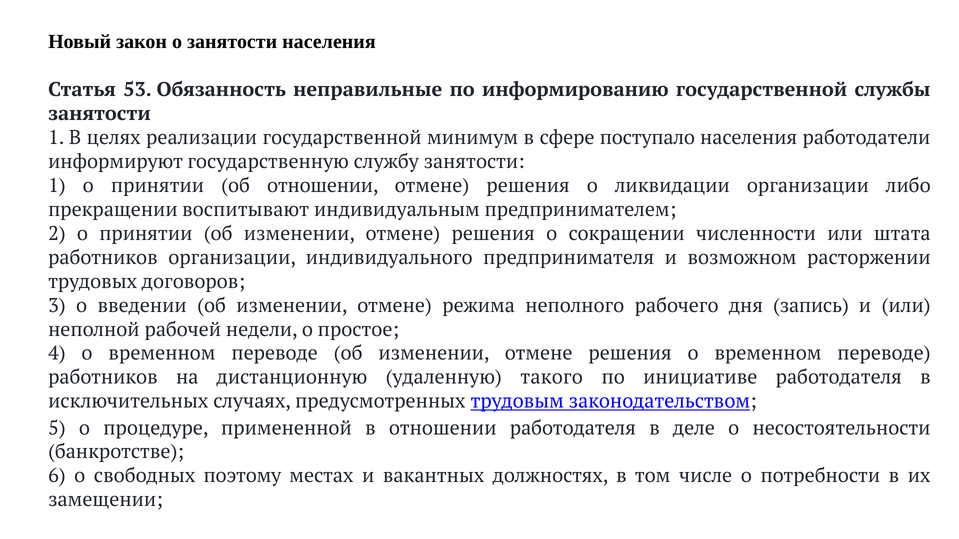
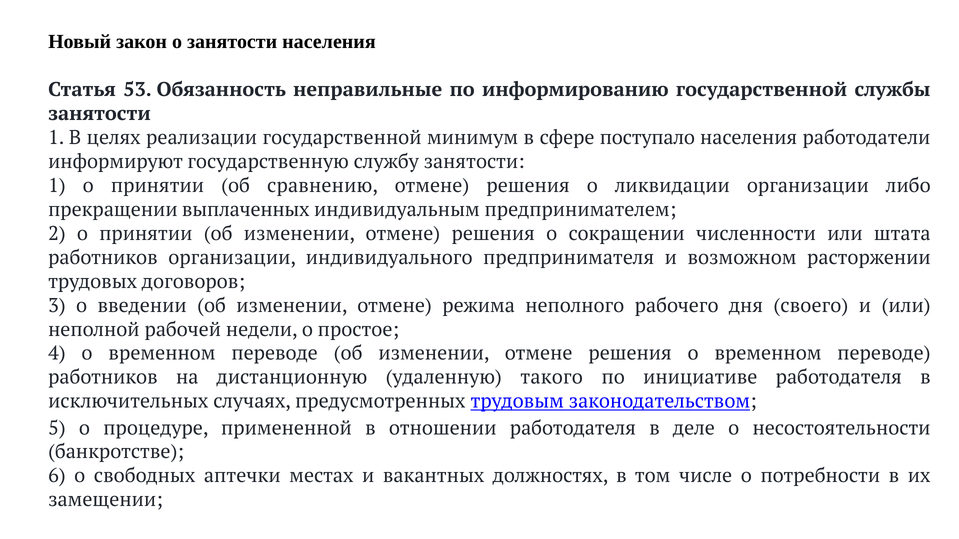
об отношении: отношении -> сравнению
воспитывают: воспитывают -> выплаченных
запись: запись -> своего
поэтому: поэтому -> аптечки
